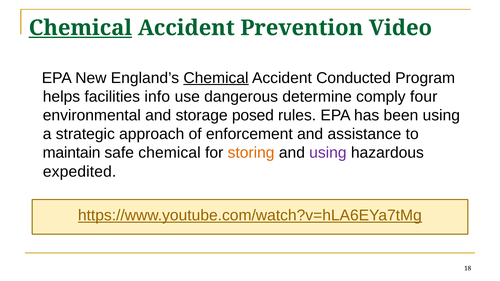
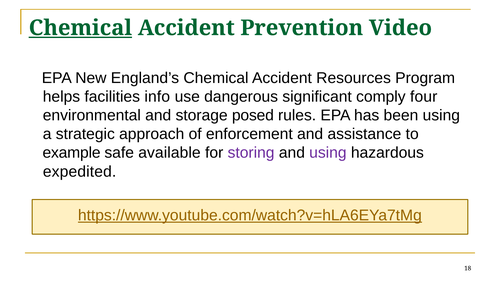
Chemical at (216, 78) underline: present -> none
Conducted: Conducted -> Resources
determine: determine -> significant
maintain: maintain -> example
safe chemical: chemical -> available
storing colour: orange -> purple
